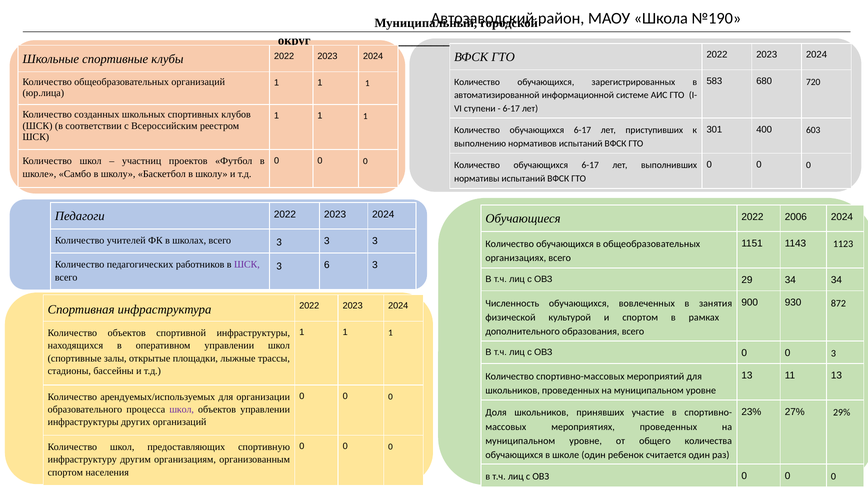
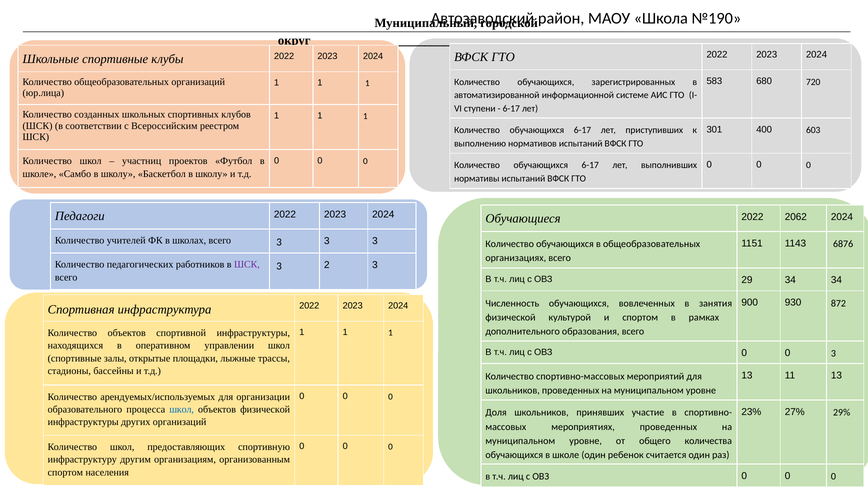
2006: 2006 -> 2062
1123: 1123 -> 6876
6: 6 -> 2
школ at (182, 410) colour: purple -> blue
объектов управлении: управлении -> физической
